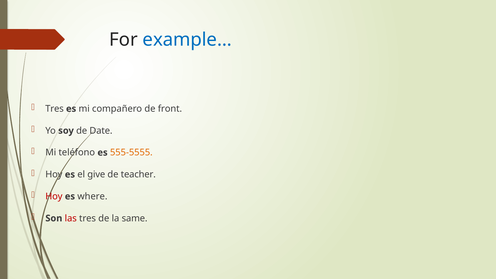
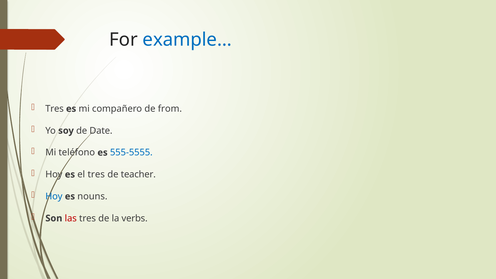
front: front -> from
555-5555 colour: orange -> blue
el give: give -> tres
Hoy at (54, 196) colour: red -> blue
where: where -> nouns
same: same -> verbs
